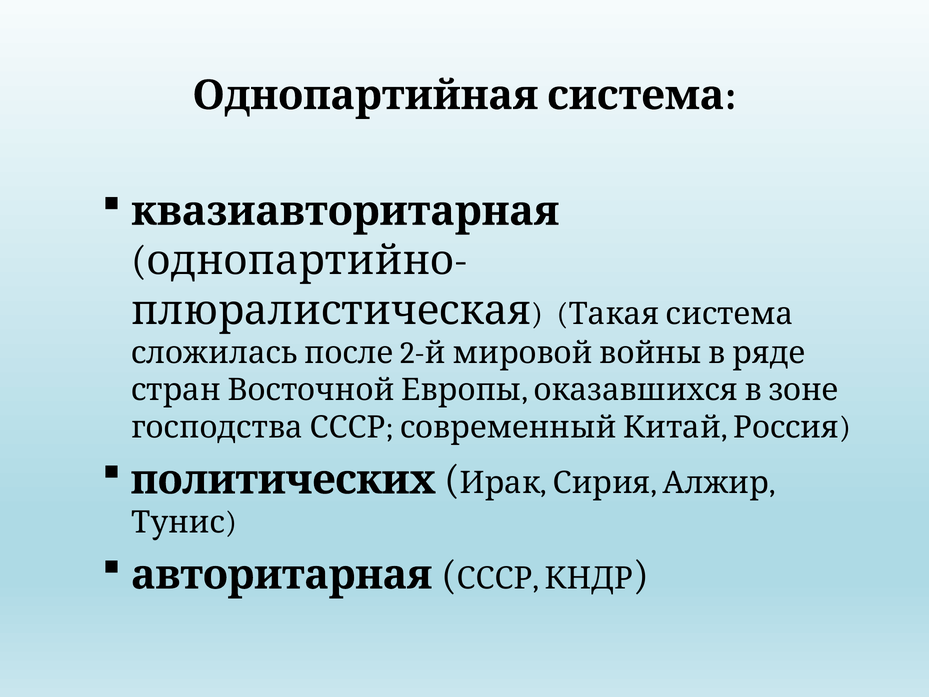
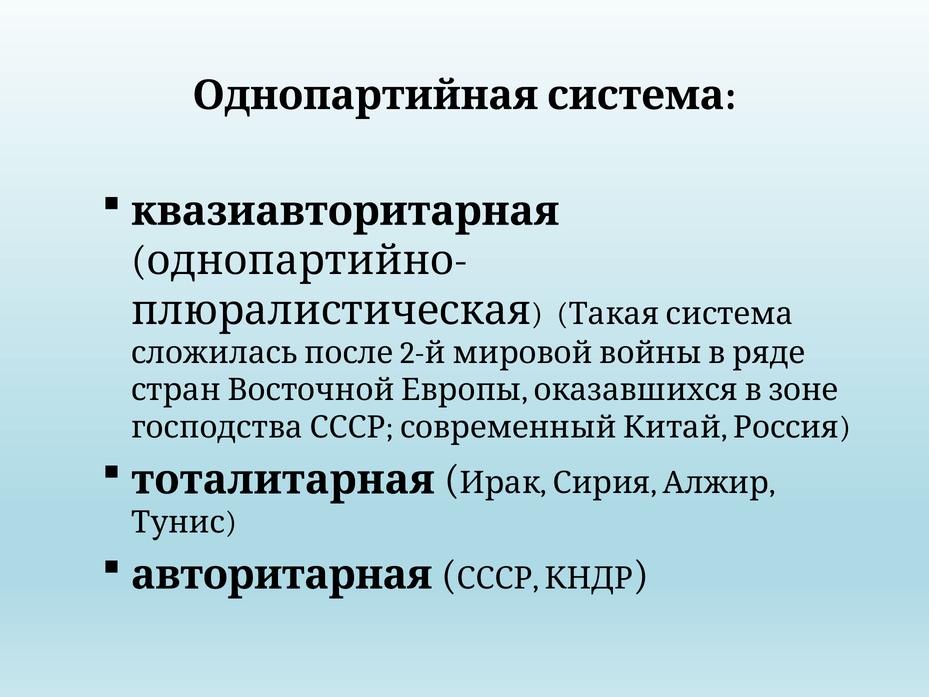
политических: политических -> тоталитарная
